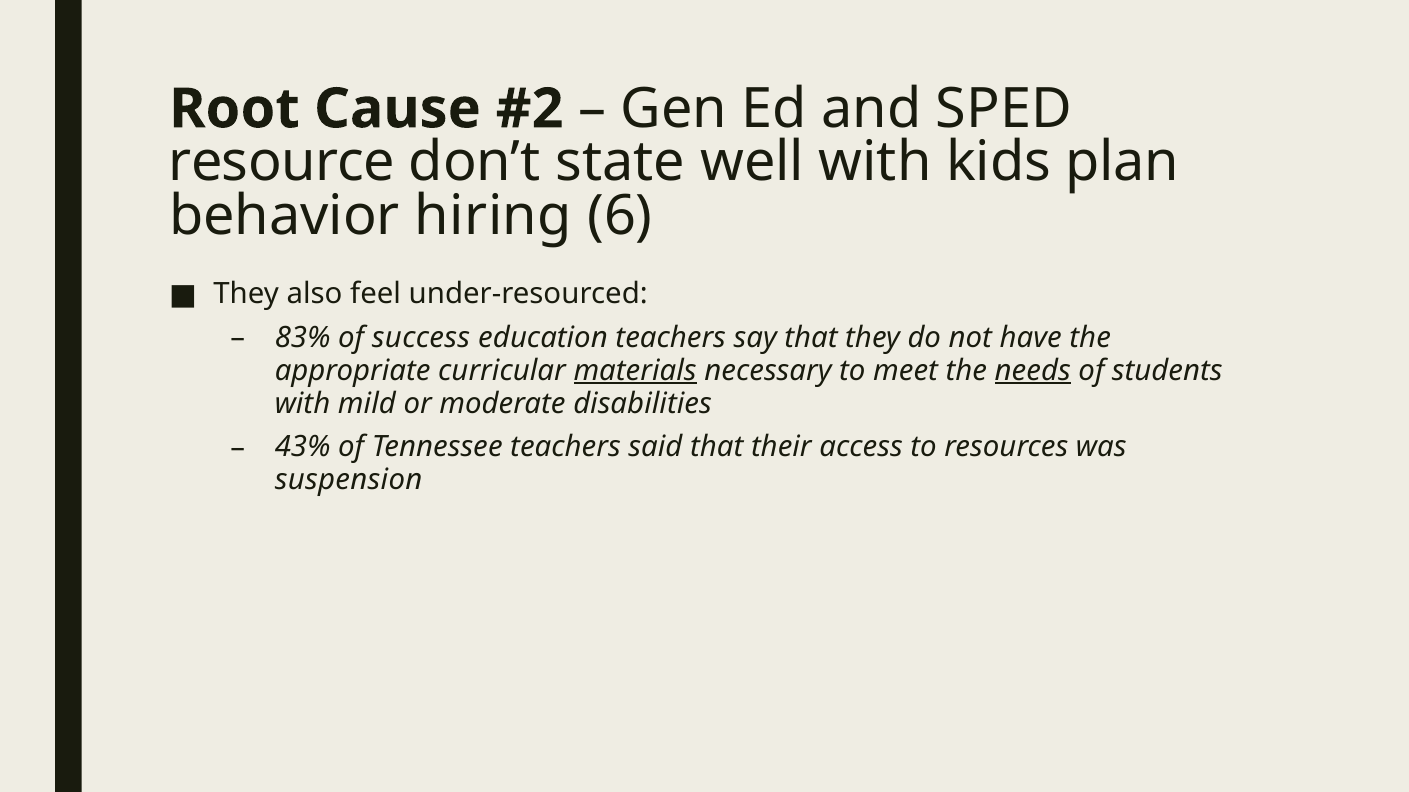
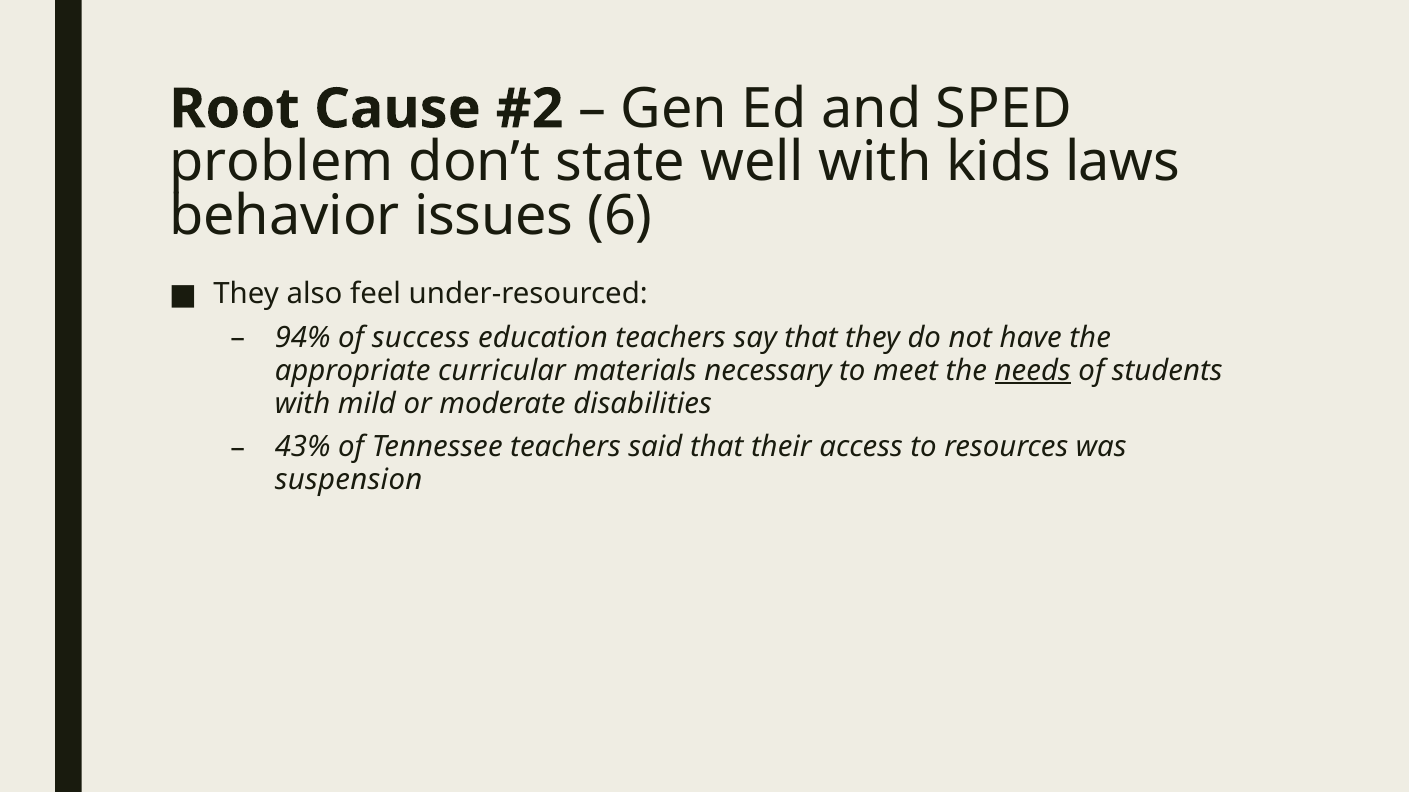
resource: resource -> problem
plan: plan -> laws
hiring: hiring -> issues
83%: 83% -> 94%
materials underline: present -> none
